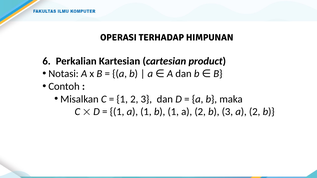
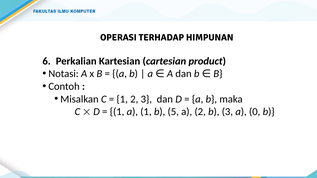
b 1: 1 -> 5
3 a 2: 2 -> 0
